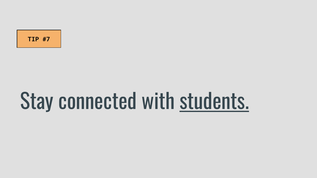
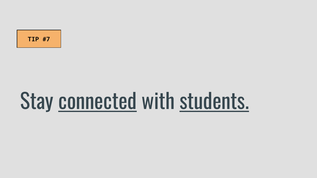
connected underline: none -> present
